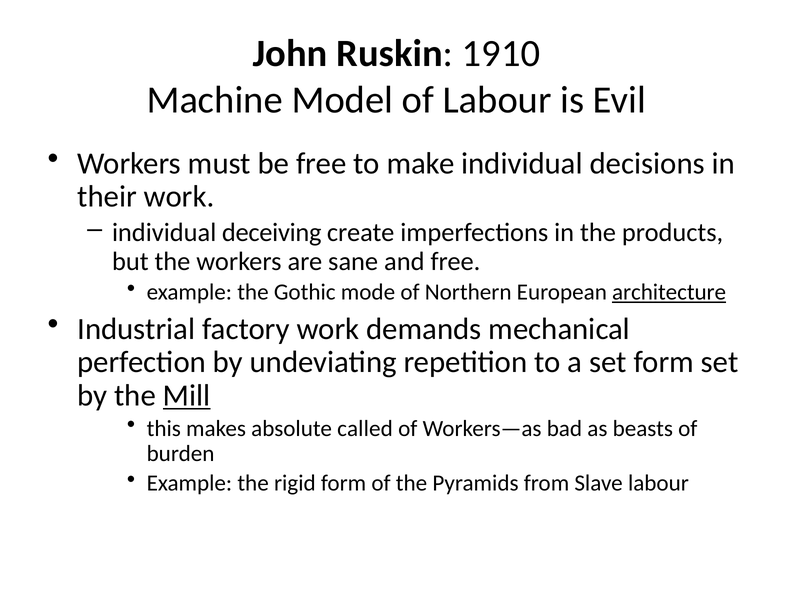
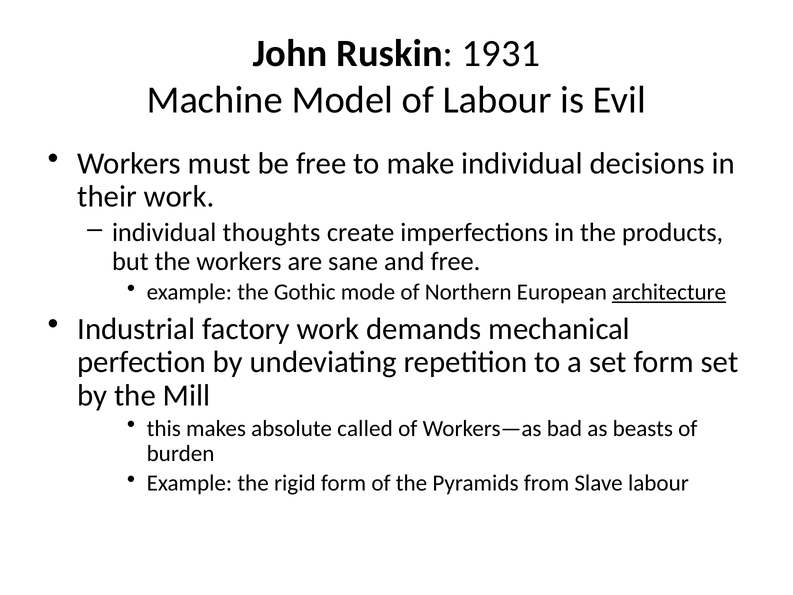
1910: 1910 -> 1931
deceiving: deceiving -> thoughts
Mill underline: present -> none
